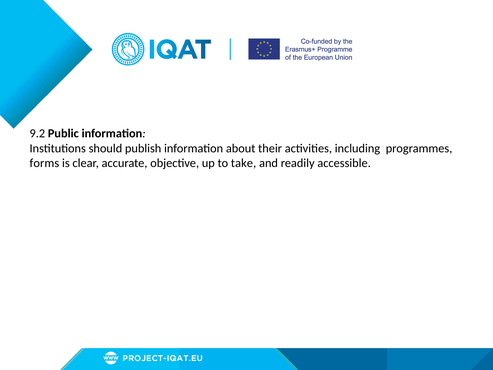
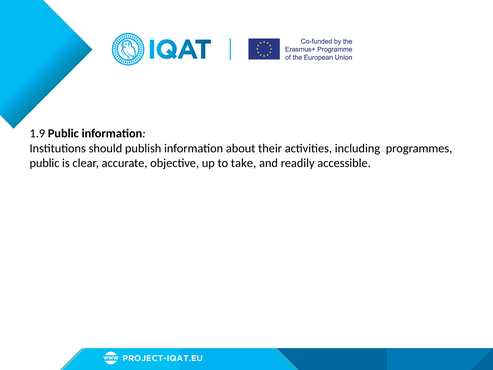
9.2: 9.2 -> 1.9
forms at (44, 163): forms -> public
